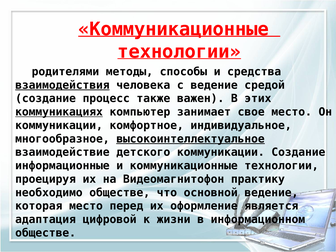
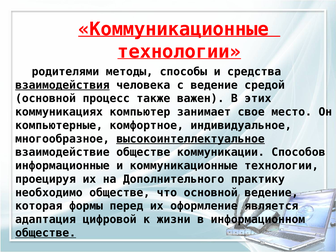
создание at (46, 99): создание -> основной
коммуникациях underline: present -> none
коммуникации at (59, 125): коммуникации -> компьютерные
взаимодействие детского: детского -> обществе
коммуникации Создание: Создание -> Способов
Видеомагнитофон: Видеомагнитофон -> Дополнительного
которая место: место -> формы
обществе at (46, 233) underline: none -> present
